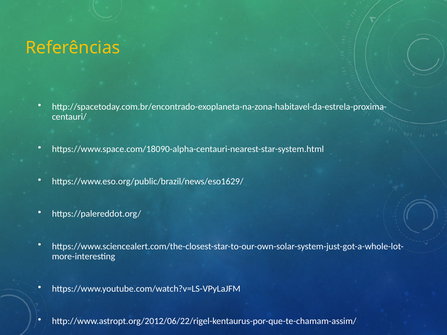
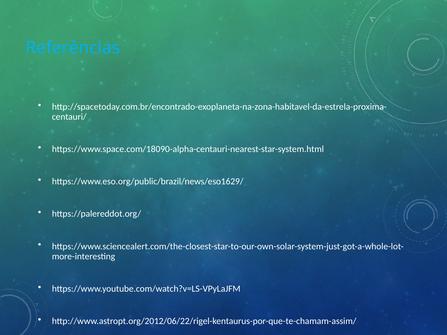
Referências colour: yellow -> light blue
